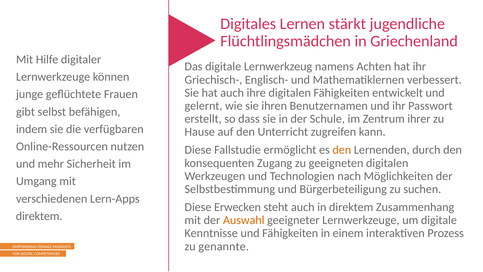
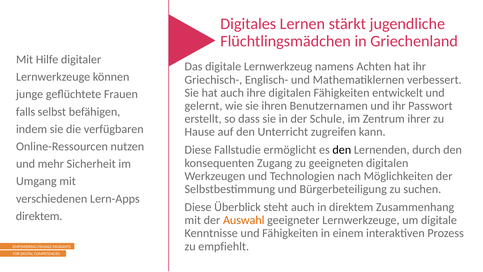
gibt: gibt -> falls
den at (342, 150) colour: orange -> black
Erwecken: Erwecken -> Überblick
genannte: genannte -> empfiehlt
